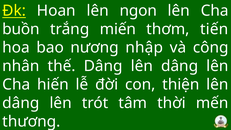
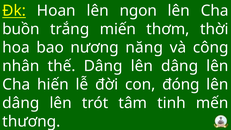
tiến: tiến -> thời
nhập: nhập -> năng
thiện: thiện -> đóng
thời: thời -> tinh
